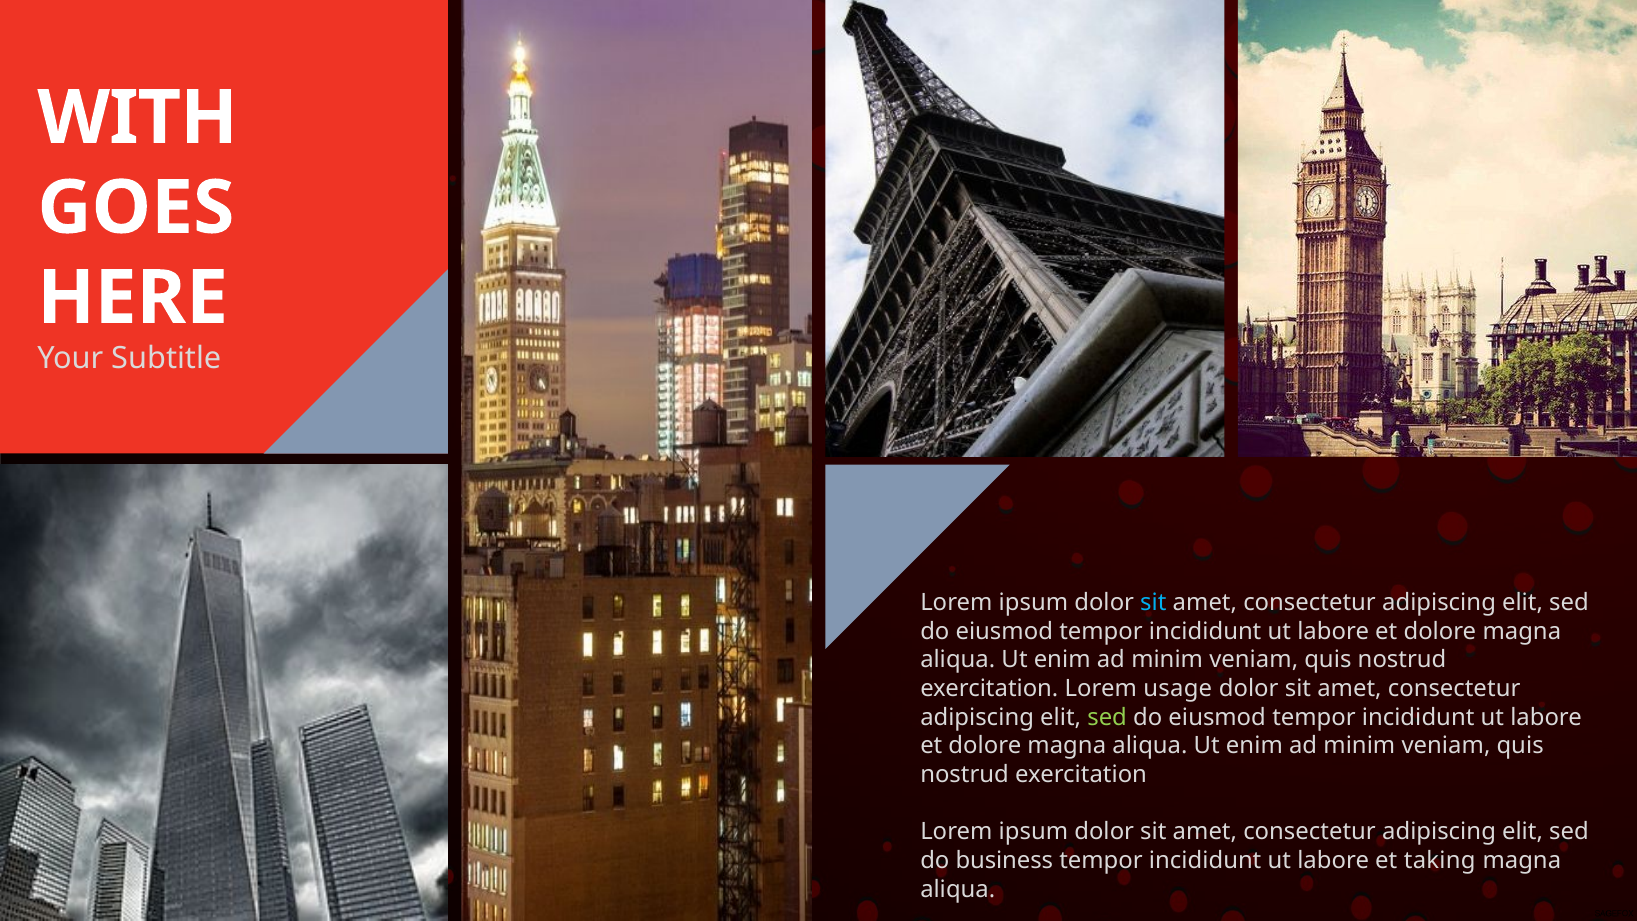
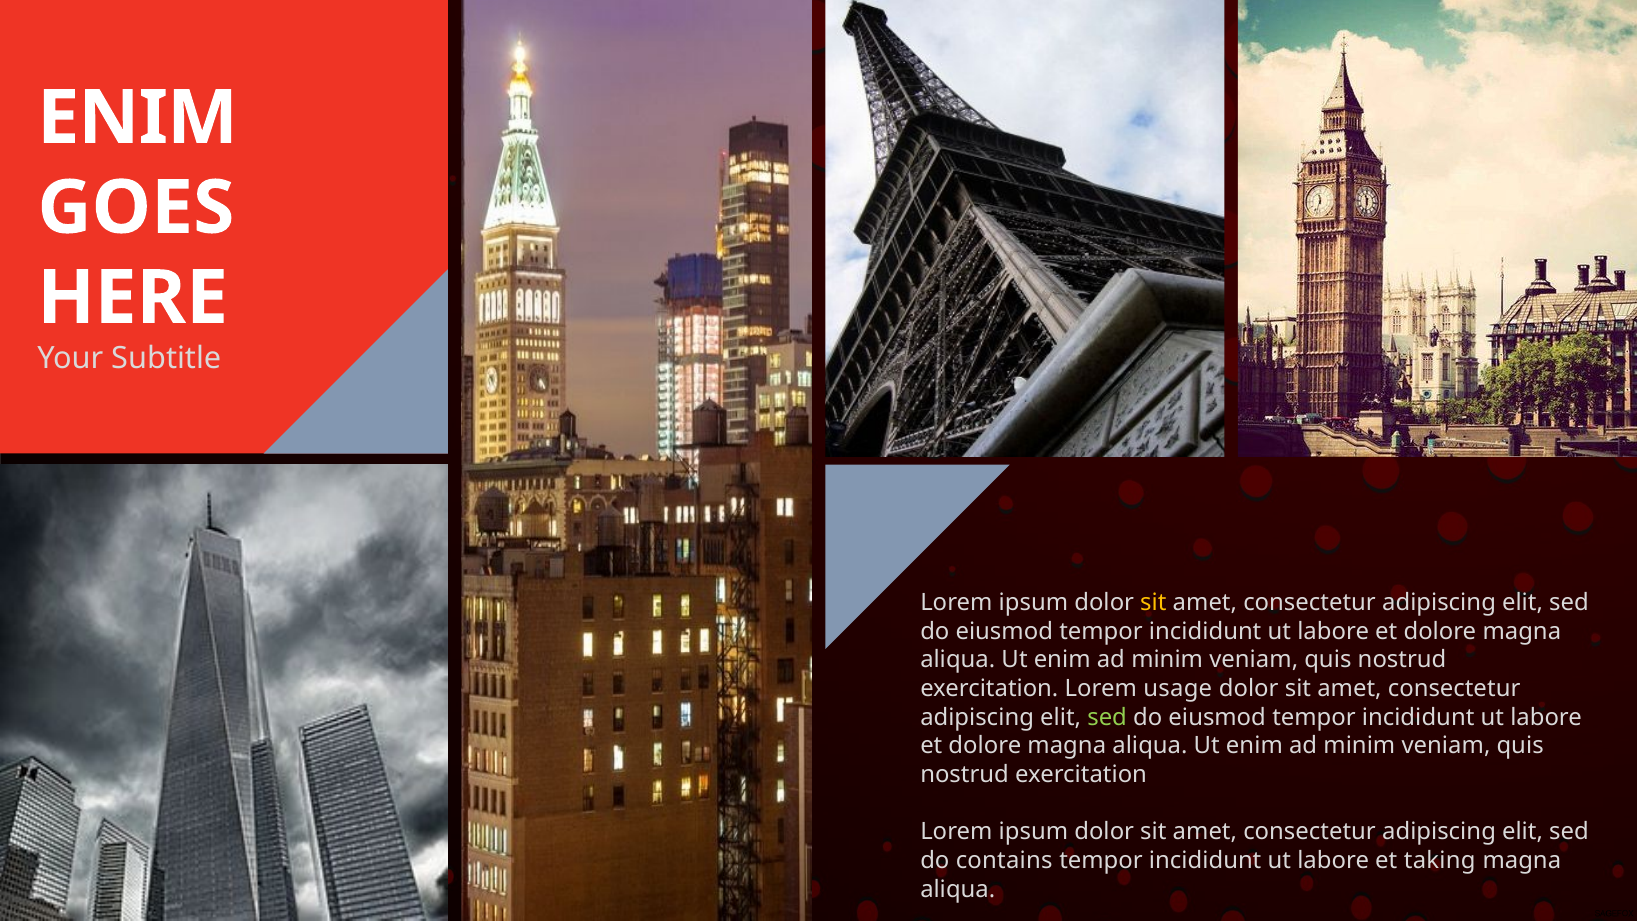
WITH at (138, 118): WITH -> ENIM
sit at (1153, 603) colour: light blue -> yellow
business: business -> contains
